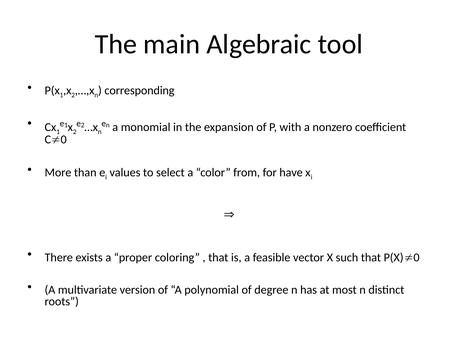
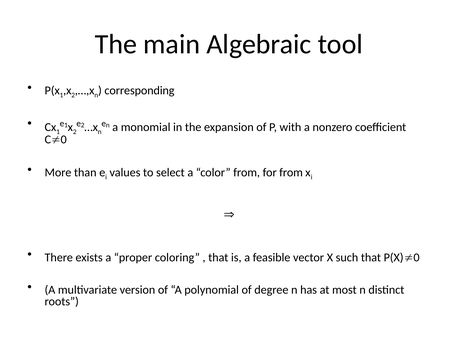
for have: have -> from
